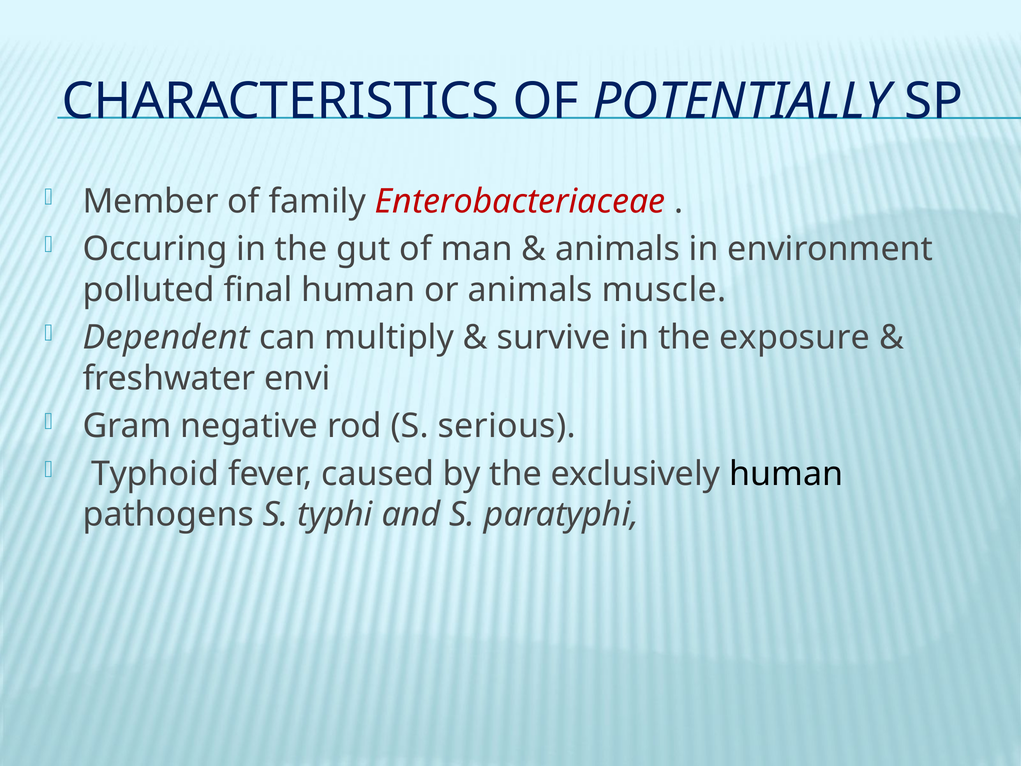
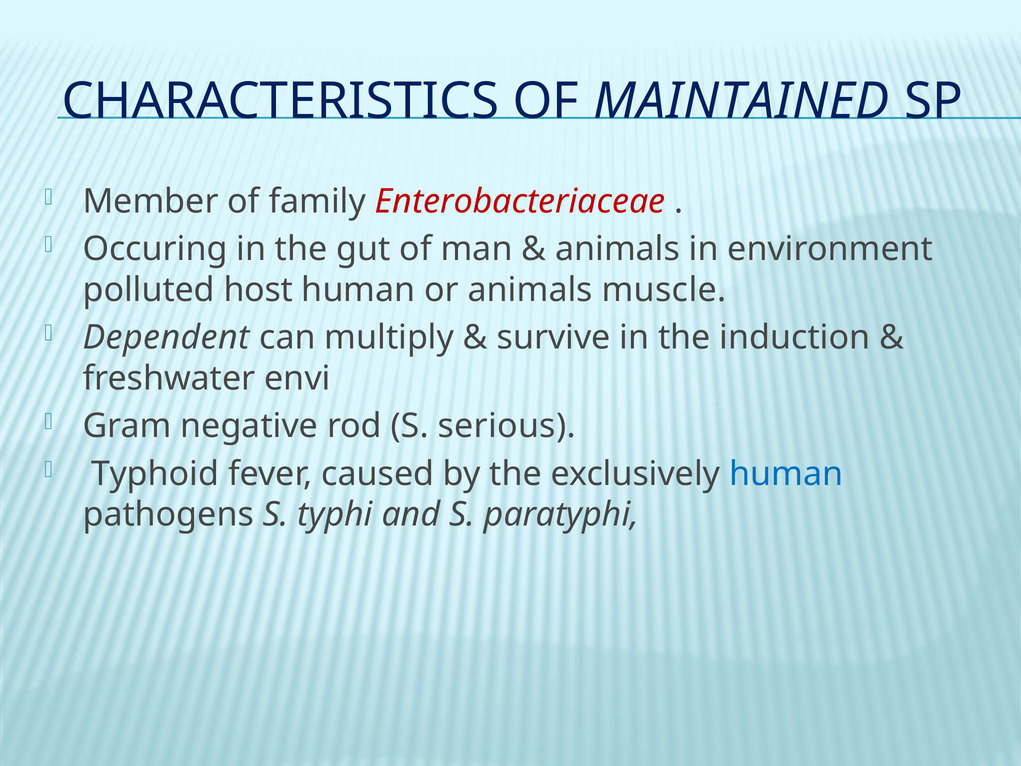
POTENTIALLY: POTENTIALLY -> MAINTAINED
final: final -> host
exposure: exposure -> induction
human at (786, 474) colour: black -> blue
